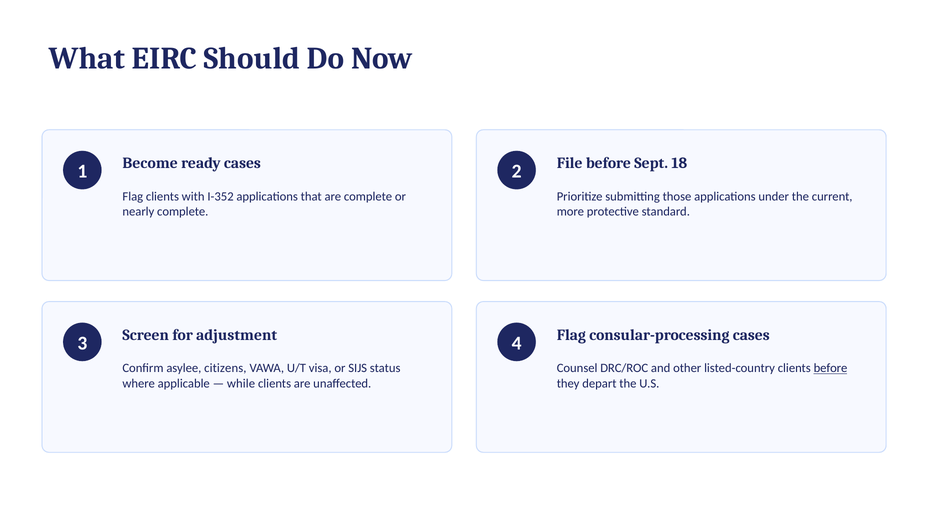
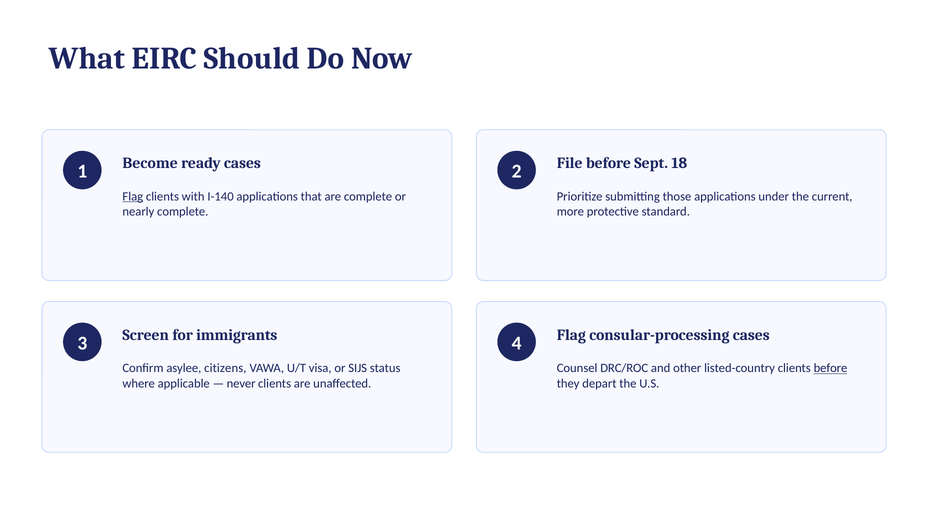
Flag at (133, 196) underline: none -> present
I-352: I-352 -> I-140
adjustment: adjustment -> immigrants
while: while -> never
